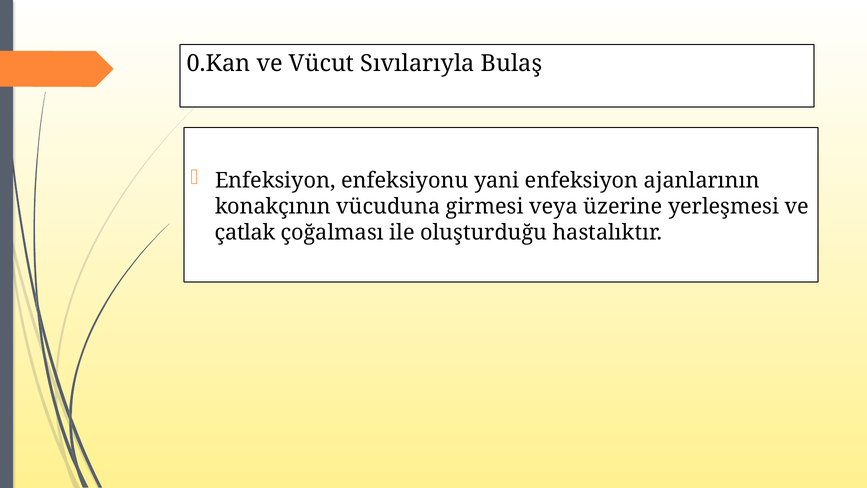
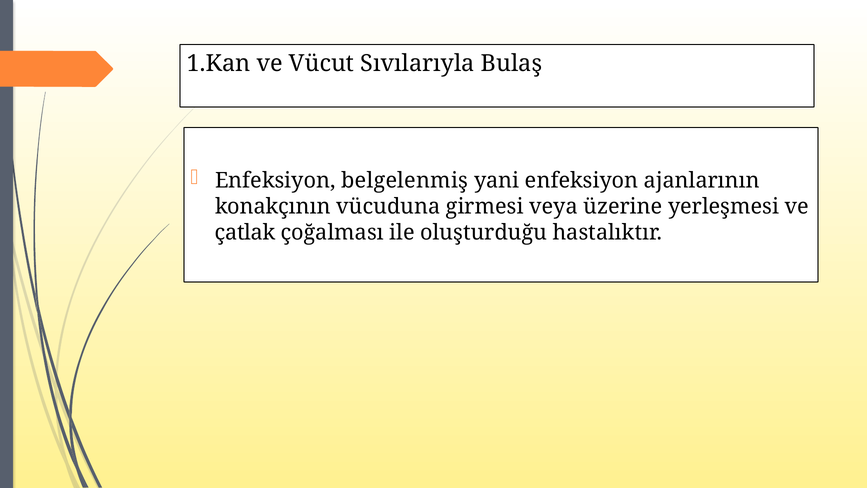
0.Kan: 0.Kan -> 1.Kan
enfeksiyonu: enfeksiyonu -> belgelenmiş
